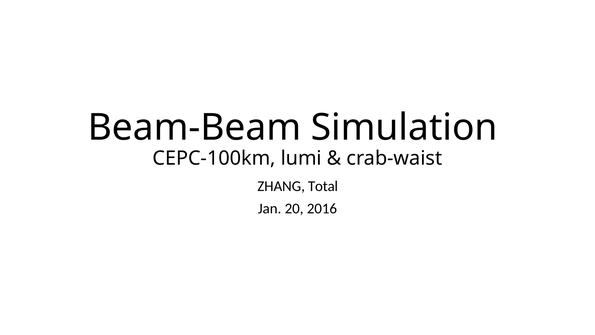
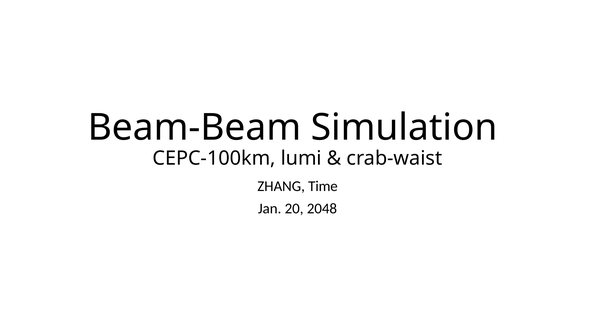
Total: Total -> Time
2016: 2016 -> 2048
